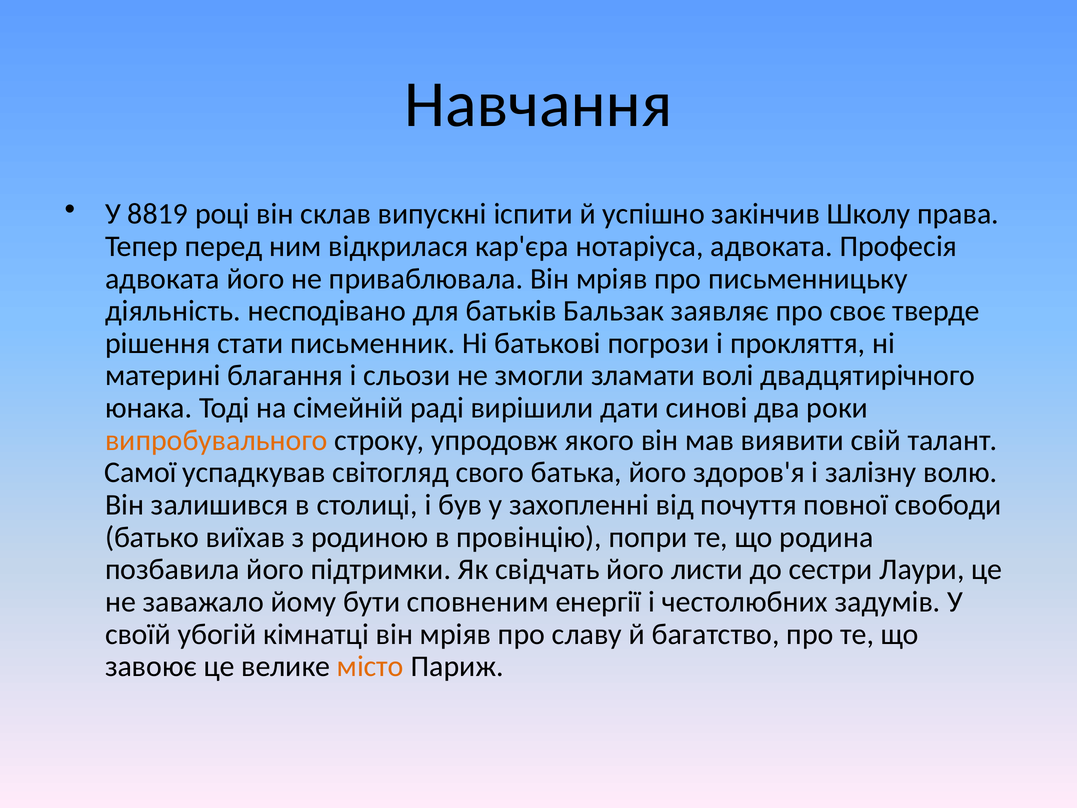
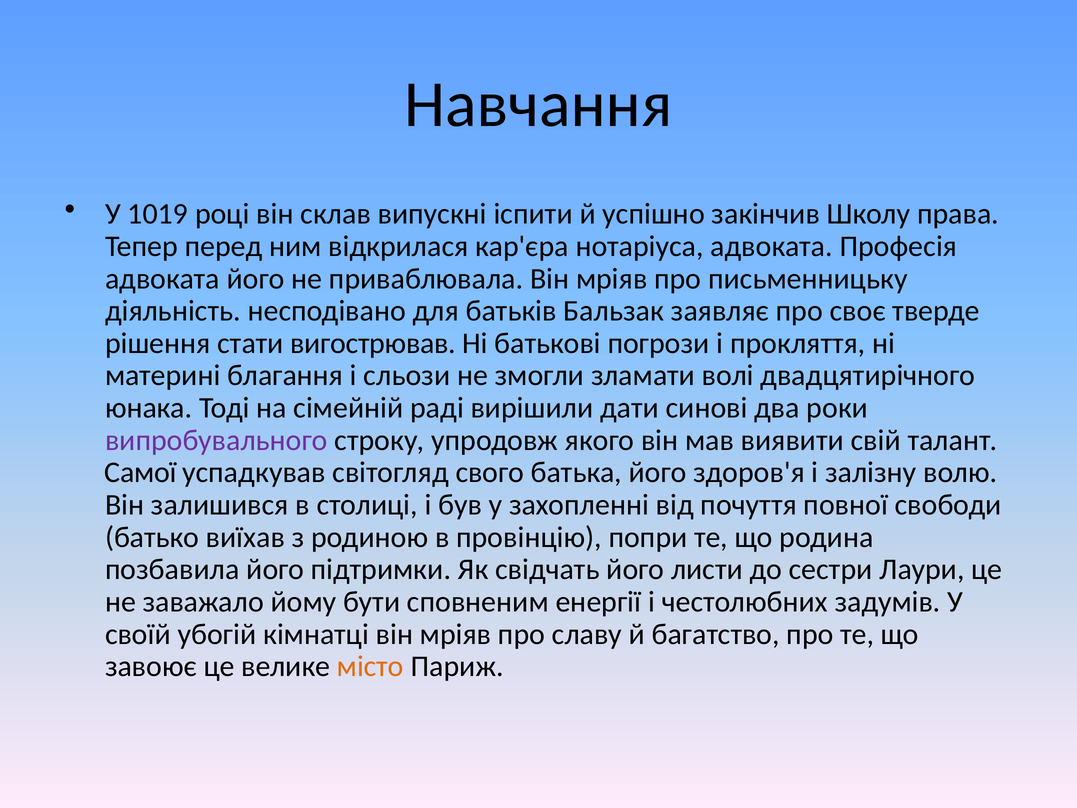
8819: 8819 -> 1019
письменник: письменник -> вигострював
випробувального colour: orange -> purple
